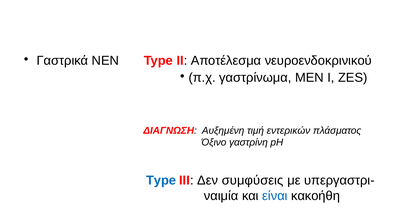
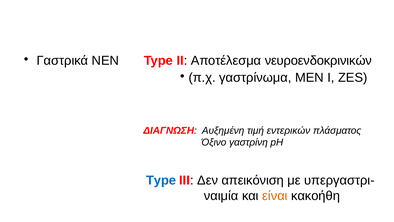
νευροενδοκρινικού: νευροενδοκρινικού -> νευροενδοκρινικών
συμφύσεις: συμφύσεις -> απεικόνιση
είναι colour: blue -> orange
